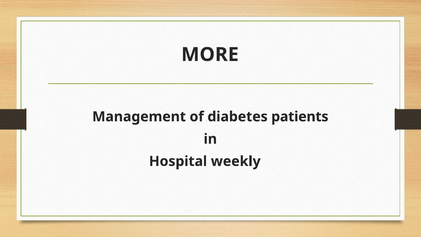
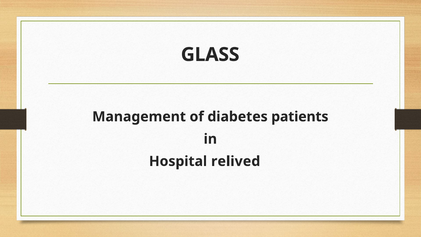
MORE: MORE -> GLASS
weekly: weekly -> relived
